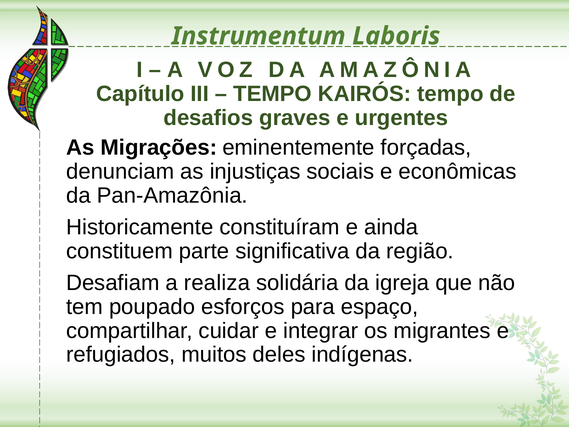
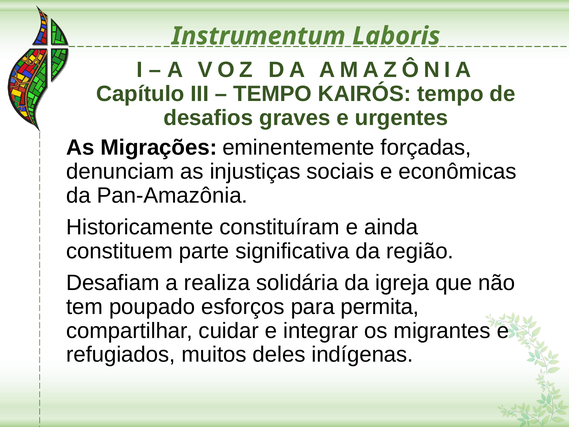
espaço: espaço -> permita
